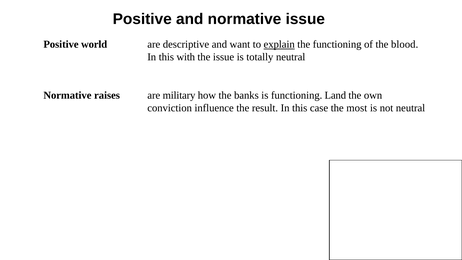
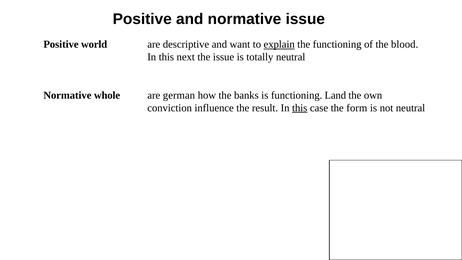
with: with -> next
raises: raises -> whole
military: military -> german
this at (300, 108) underline: none -> present
most: most -> form
